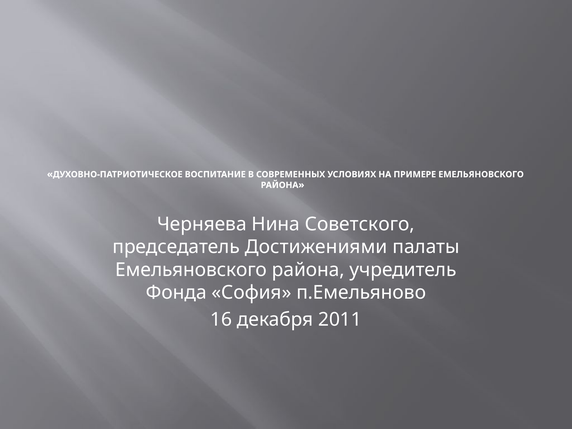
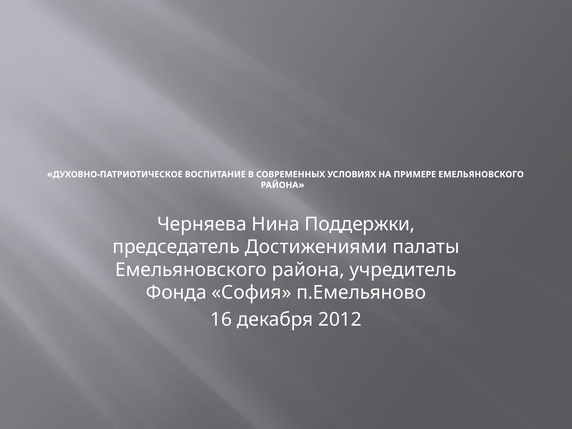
Советского: Советского -> Поддержки
2011: 2011 -> 2012
